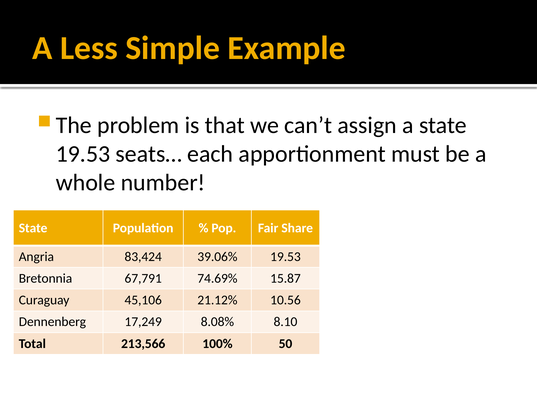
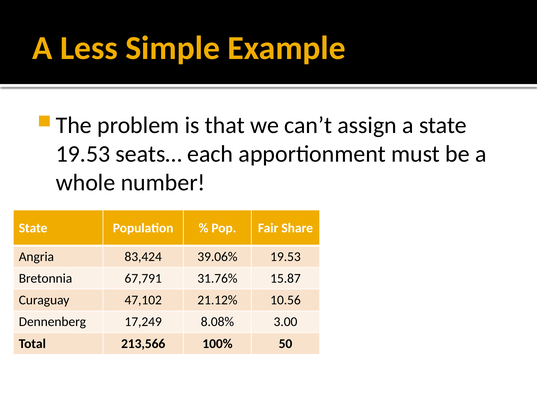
74.69%: 74.69% -> 31.76%
45,106: 45,106 -> 47,102
8.10: 8.10 -> 3.00
